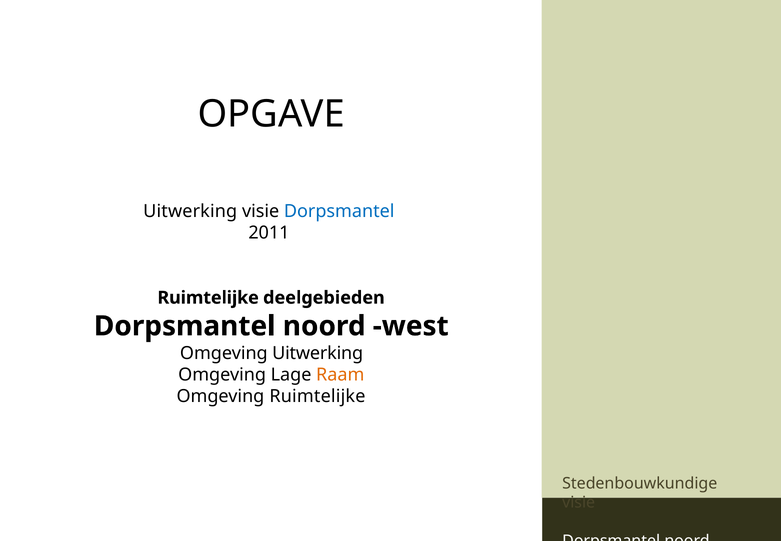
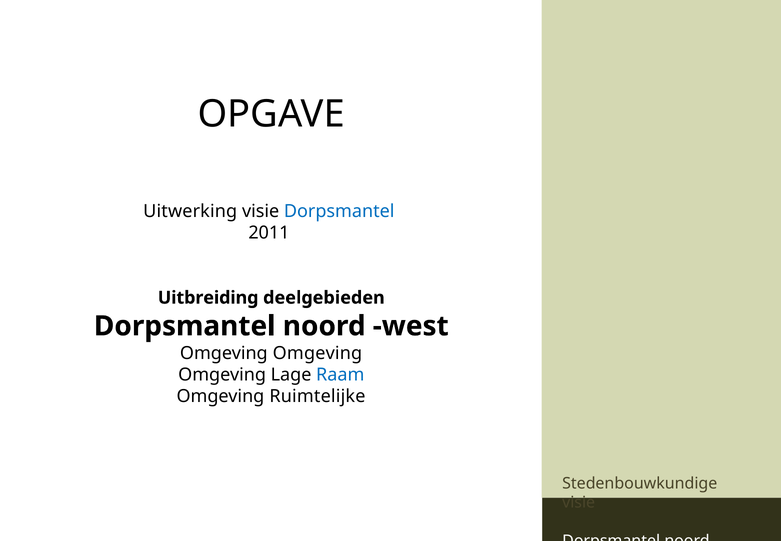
Ruimtelijke at (208, 298): Ruimtelijke -> Uitbreiding
Uitwerking at (318, 353): Uitwerking -> Omgeving
Raam colour: orange -> blue
